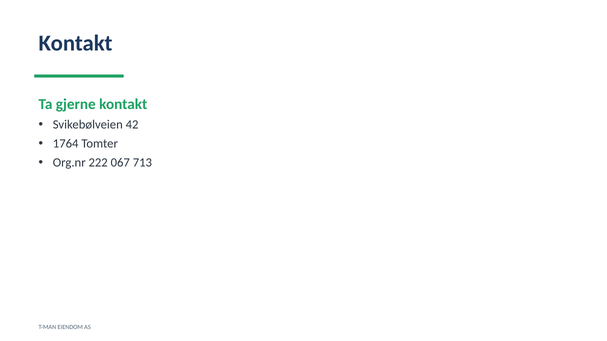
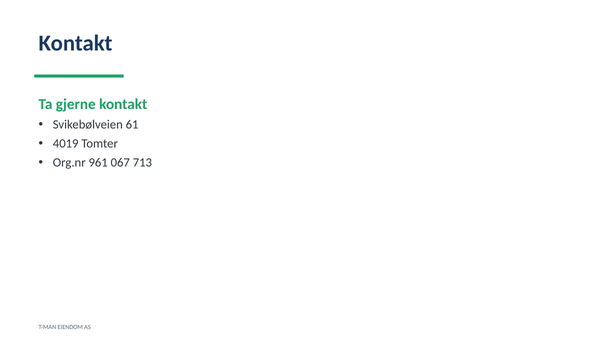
42: 42 -> 61
1764: 1764 -> 4019
222: 222 -> 961
